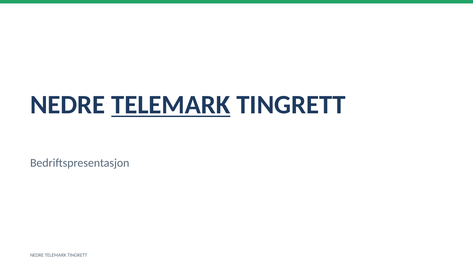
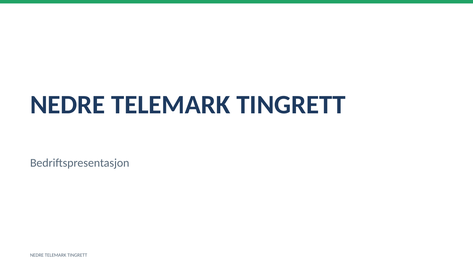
TELEMARK at (171, 105) underline: present -> none
